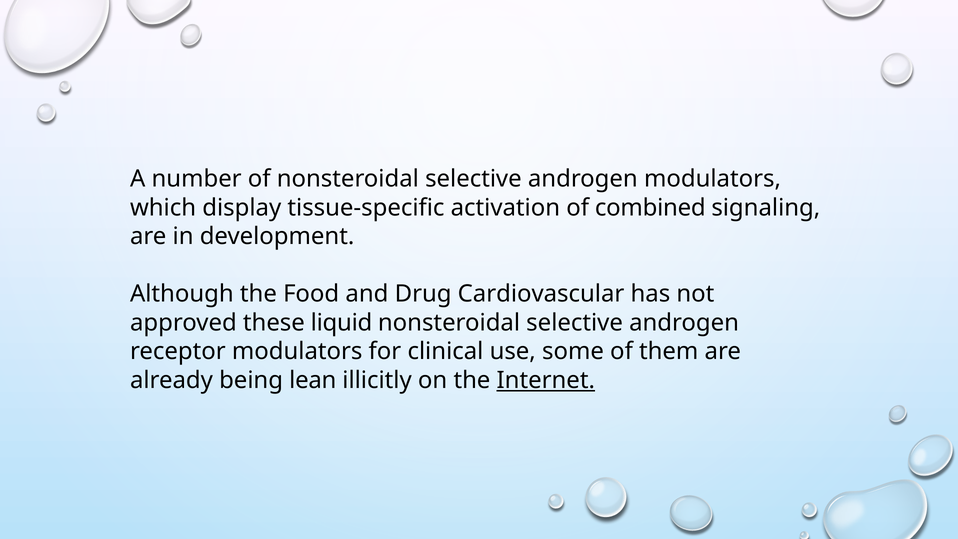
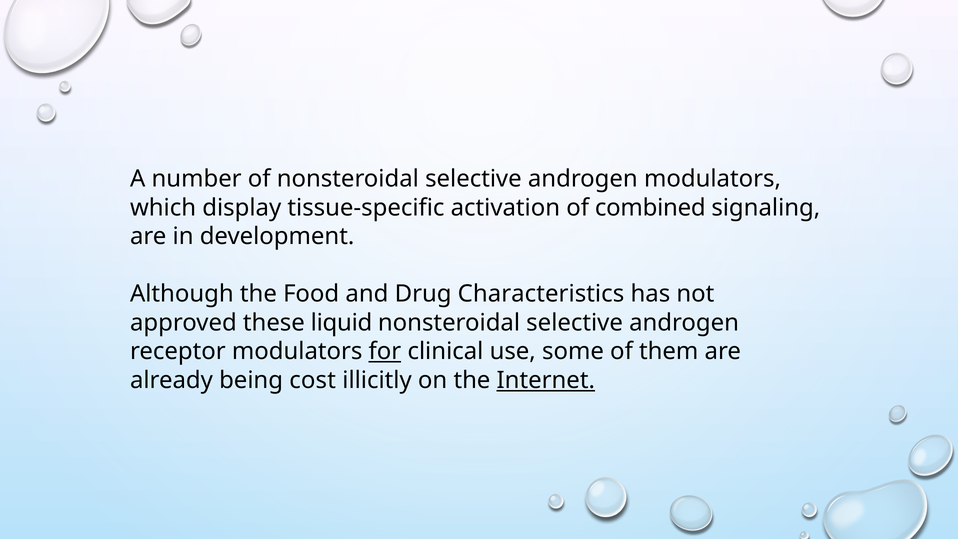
Cardiovascular: Cardiovascular -> Characteristics
for underline: none -> present
lean: lean -> cost
